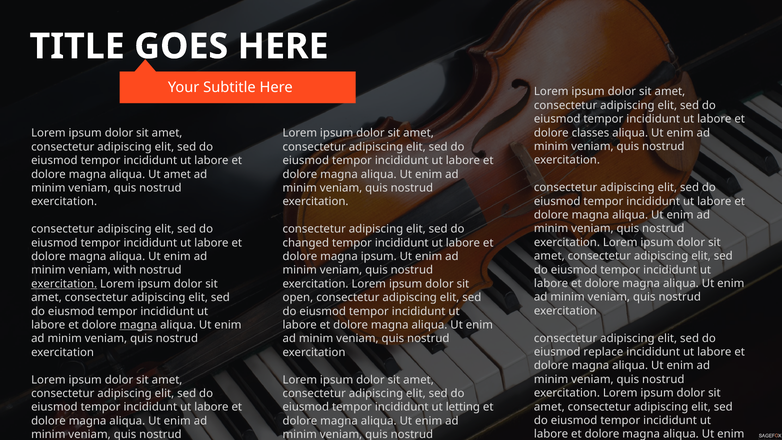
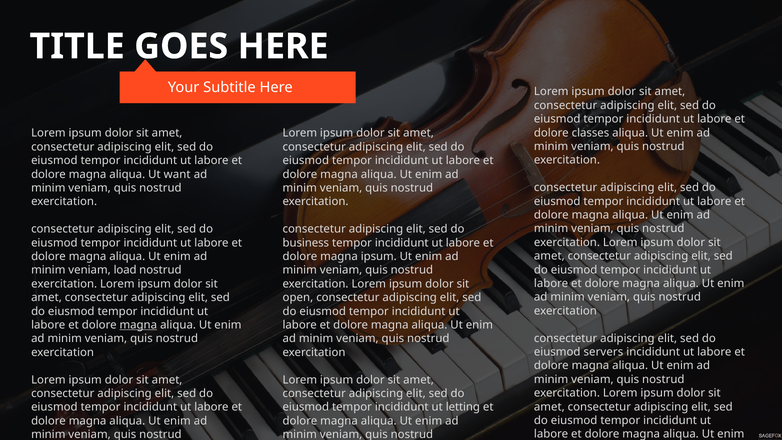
Ut amet: amet -> want
changed: changed -> business
with: with -> load
exercitation at (64, 284) underline: present -> none
replace: replace -> servers
